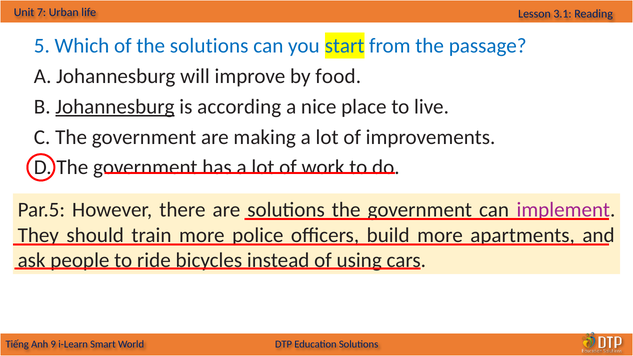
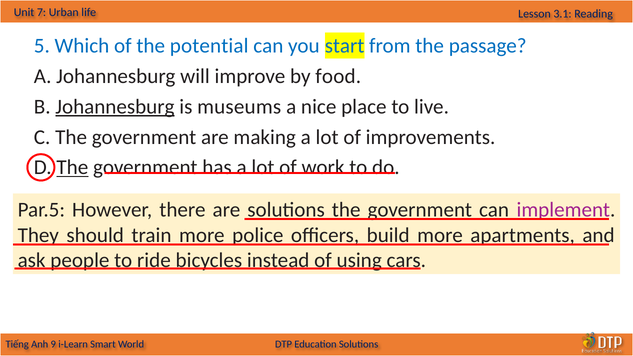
the solutions: solutions -> potential
according: according -> museums
The at (72, 167) underline: none -> present
